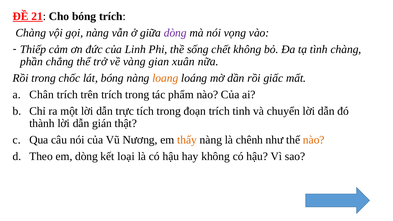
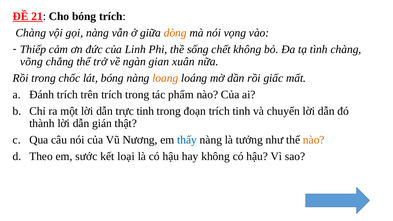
dòng at (175, 33) colour: purple -> orange
phần: phần -> võng
vàng: vàng -> ngàn
Chân: Chân -> Đánh
trực tích: tích -> tinh
thấy colour: orange -> blue
chênh: chênh -> tưởng
em dòng: dòng -> sước
